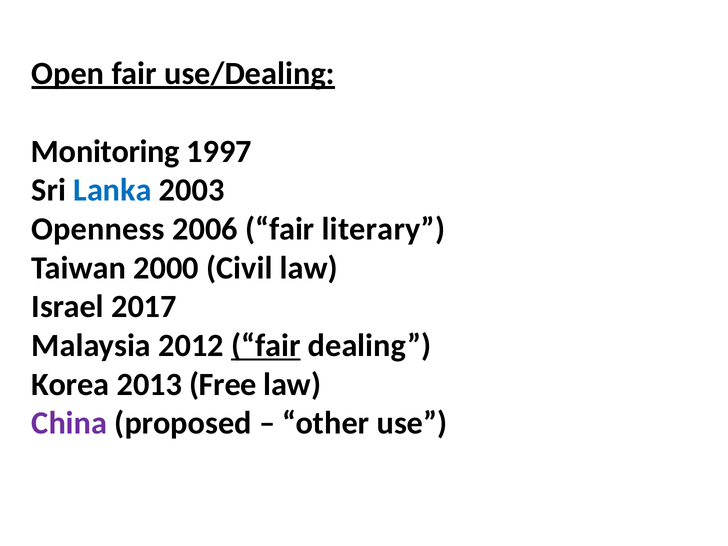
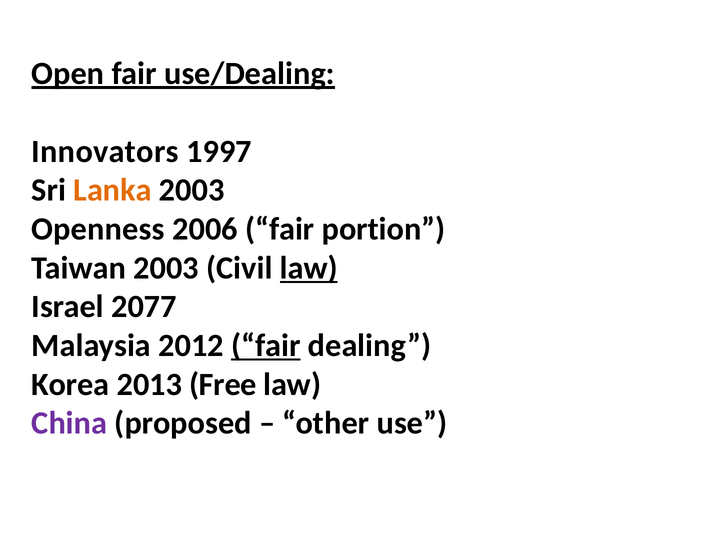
Monitoring: Monitoring -> Innovators
Lanka colour: blue -> orange
literary: literary -> portion
Taiwan 2000: 2000 -> 2003
law at (309, 268) underline: none -> present
2017: 2017 -> 2077
